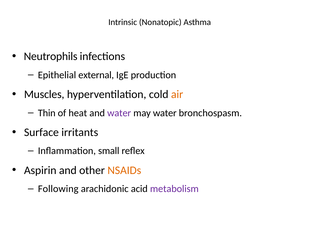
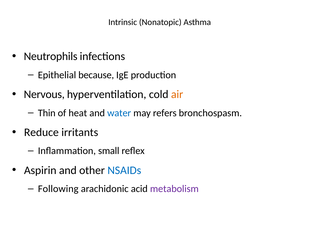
external: external -> because
Muscles: Muscles -> Nervous
water at (119, 113) colour: purple -> blue
may water: water -> refers
Surface: Surface -> Reduce
NSAIDs colour: orange -> blue
